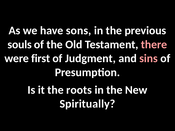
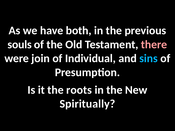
sons: sons -> both
first: first -> join
Judgment: Judgment -> Individual
sins colour: pink -> light blue
